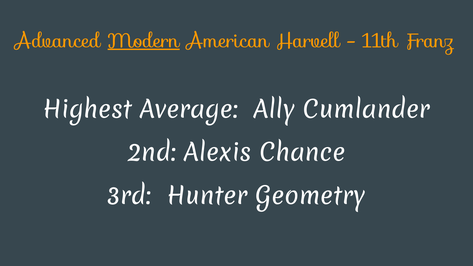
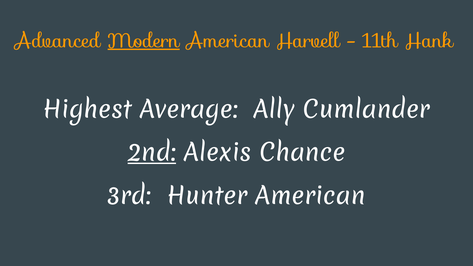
Franz: Franz -> Hank
2nd underline: none -> present
Hunter Geometry: Geometry -> American
